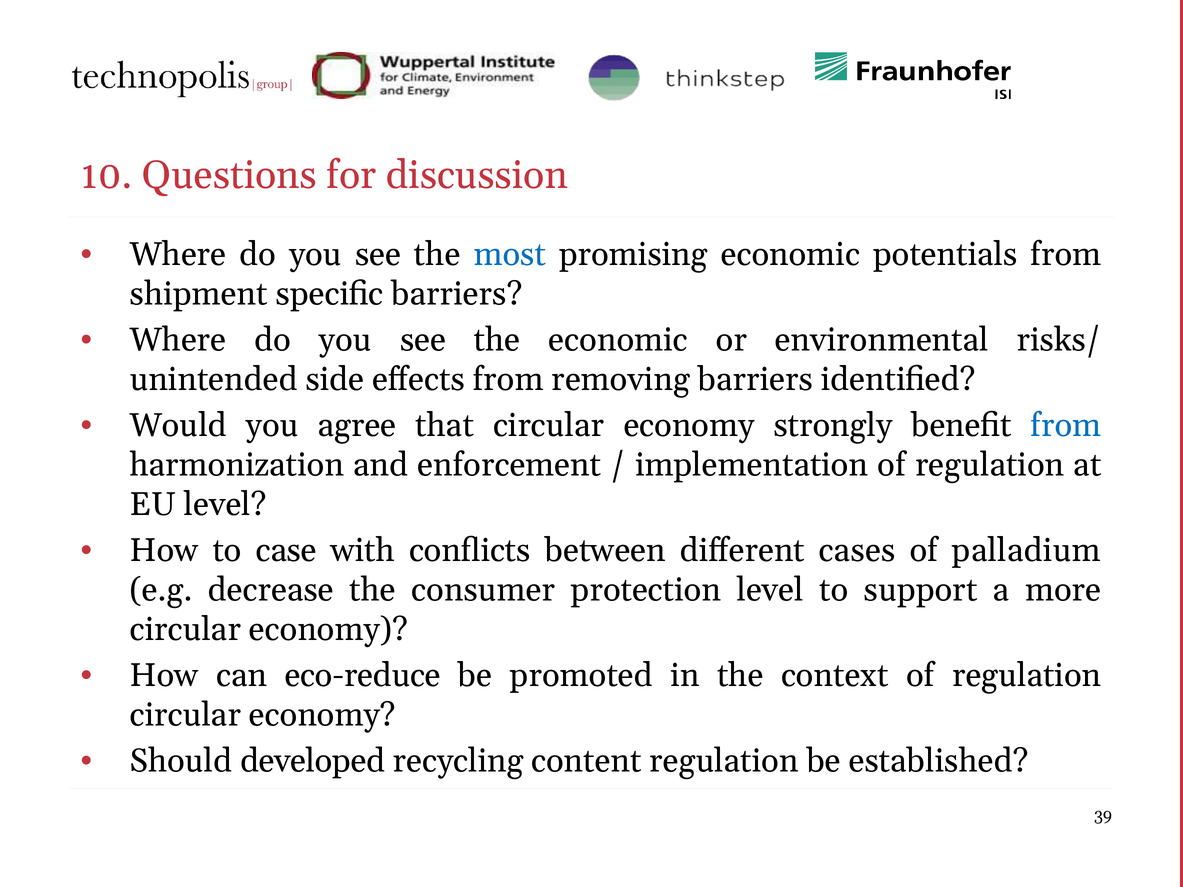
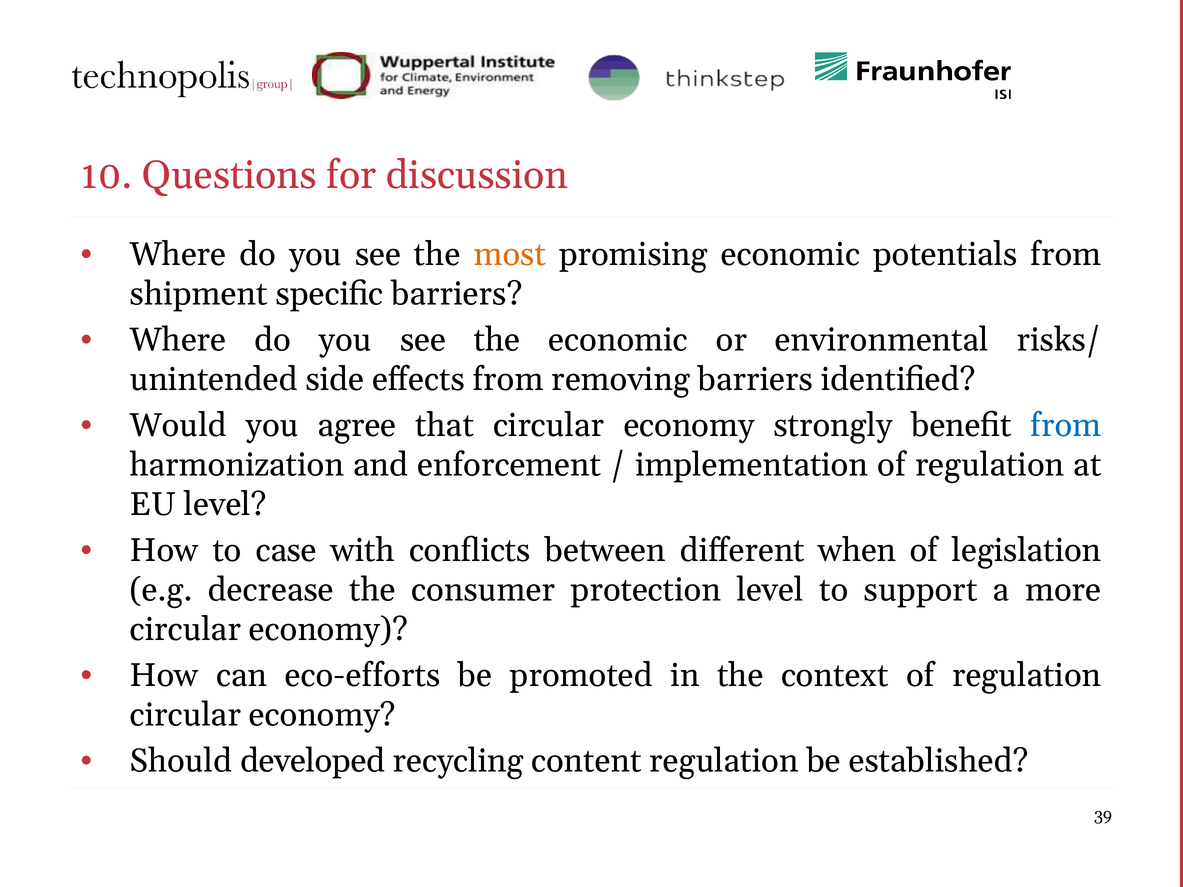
most colour: blue -> orange
cases: cases -> when
palladium: palladium -> legislation
eco-reduce: eco-reduce -> eco-efforts
